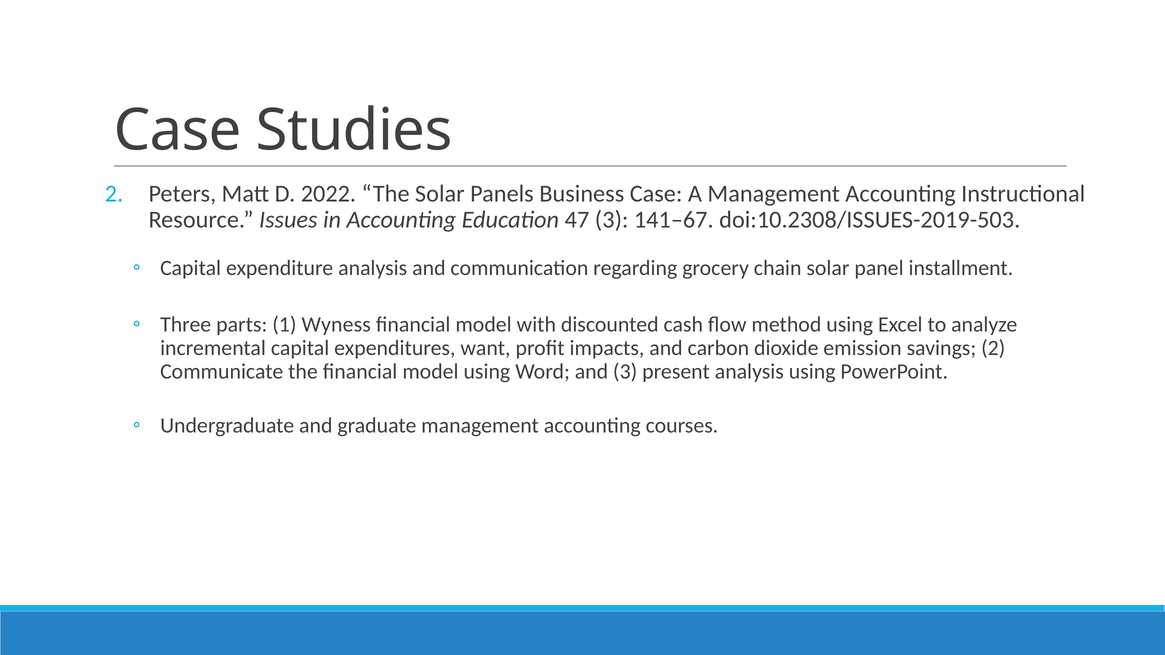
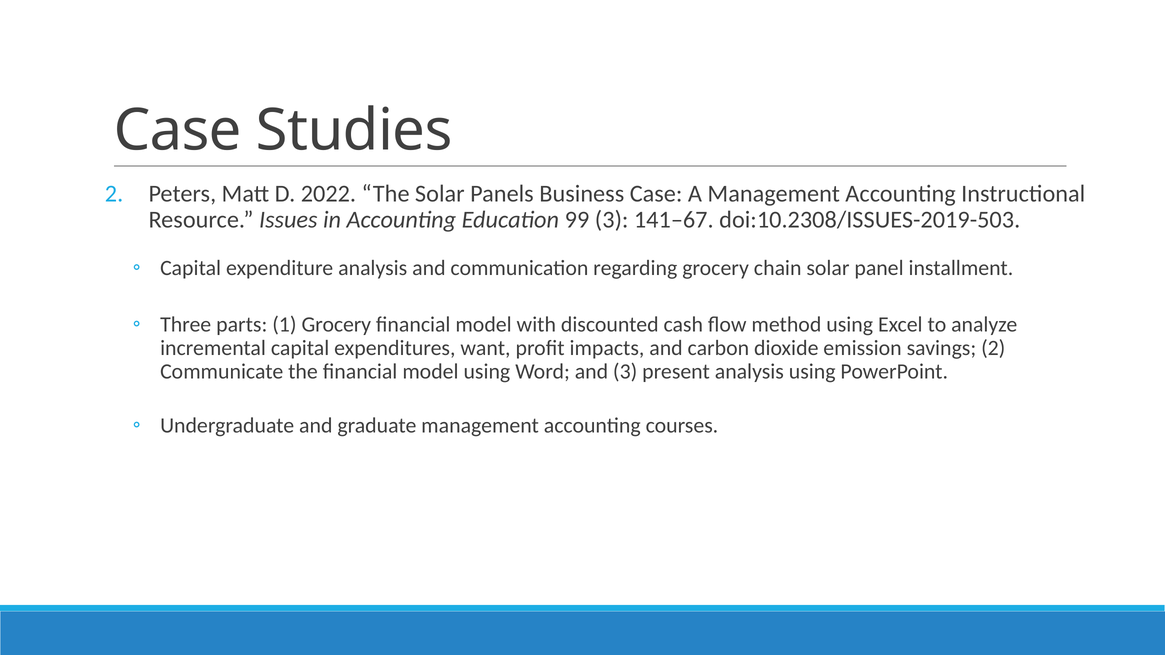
47: 47 -> 99
1 Wyness: Wyness -> Grocery
